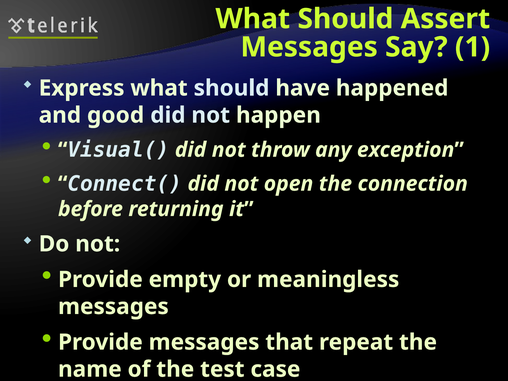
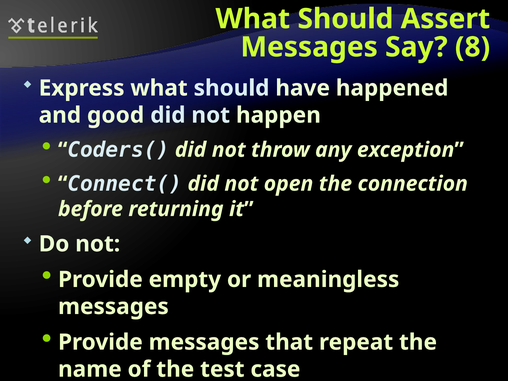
1: 1 -> 8
Visual(: Visual( -> Coders(
